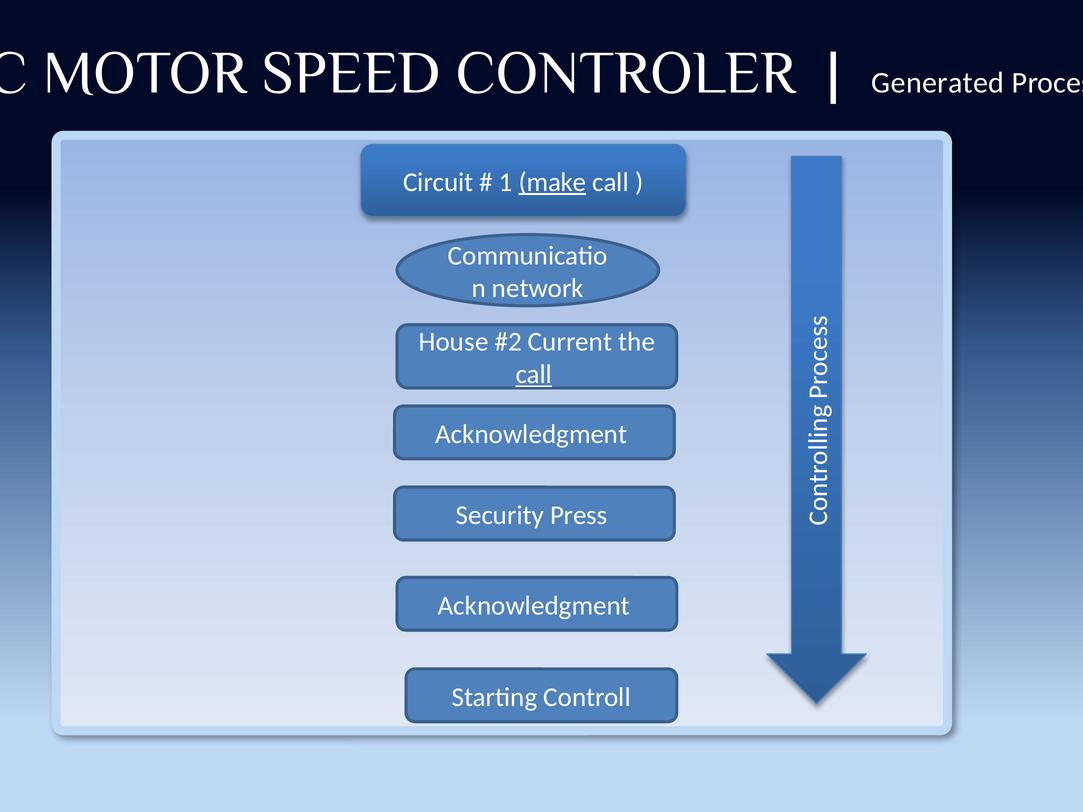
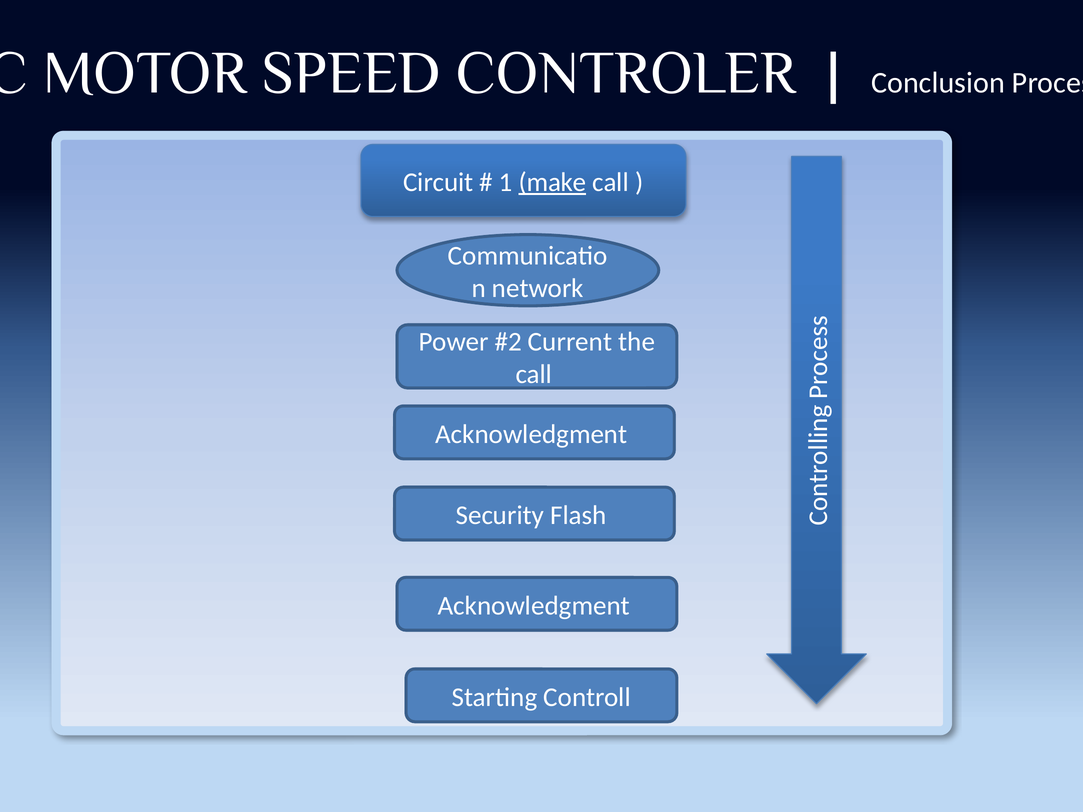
Generated: Generated -> Conclusion
House: House -> Power
call at (534, 375) underline: present -> none
Press: Press -> Flash
